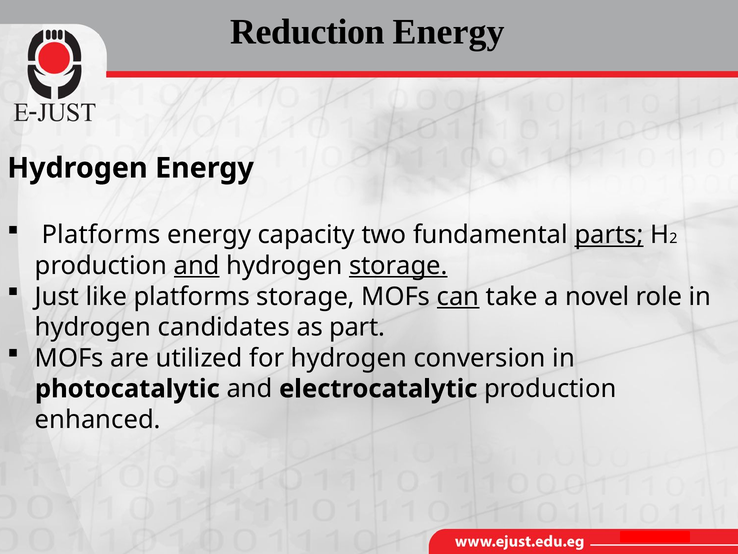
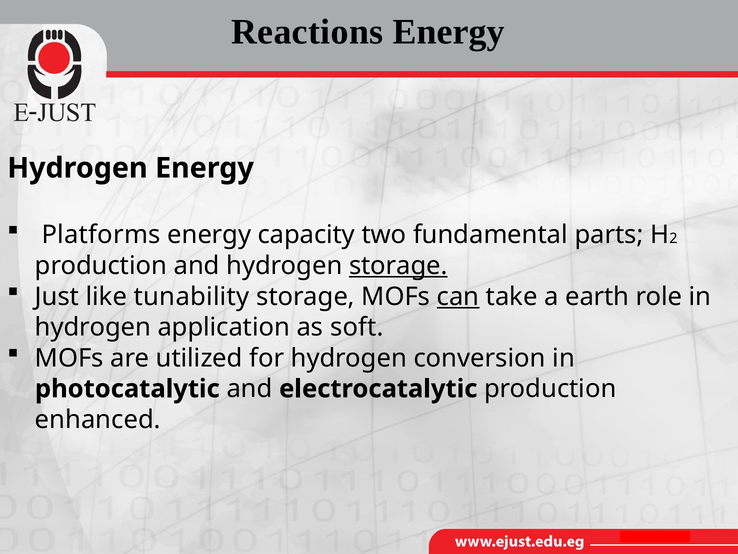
Reduction: Reduction -> Reactions
parts underline: present -> none
and at (197, 266) underline: present -> none
like platforms: platforms -> tunability
novel: novel -> earth
candidates: candidates -> application
part: part -> soft
